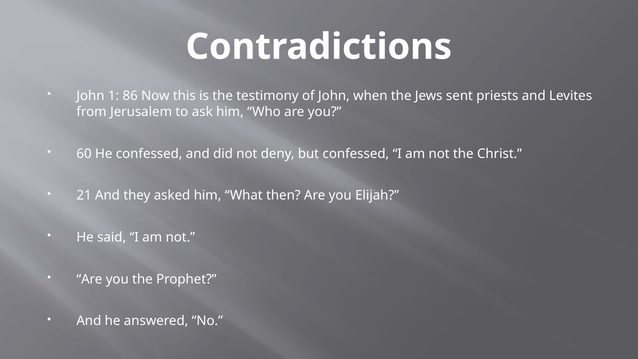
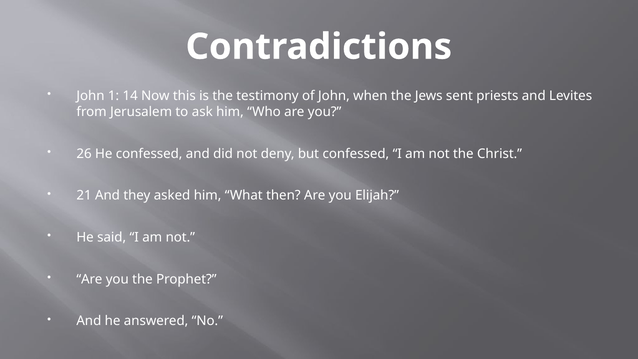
86: 86 -> 14
60: 60 -> 26
